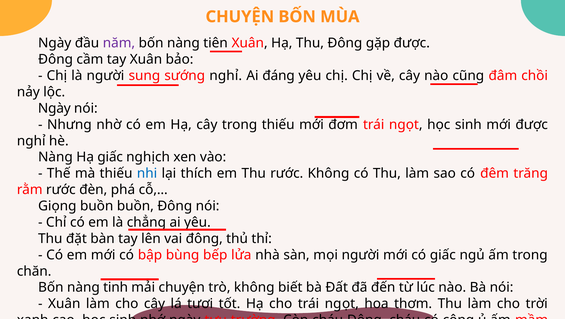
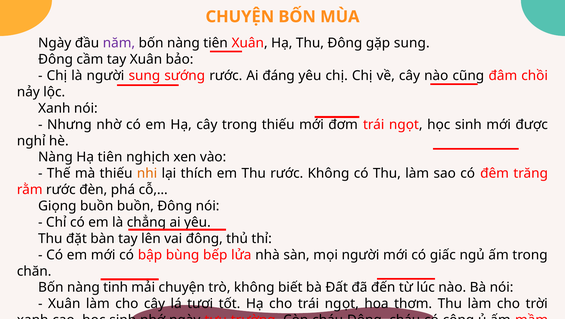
gặp được: được -> sung
sướng nghỉ: nghỉ -> rước
Ngày at (54, 108): Ngày -> Xanh
Hạ giấc: giấc -> tiên
nhi colour: blue -> orange
